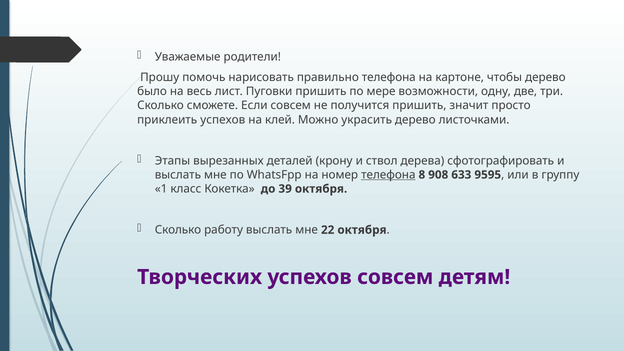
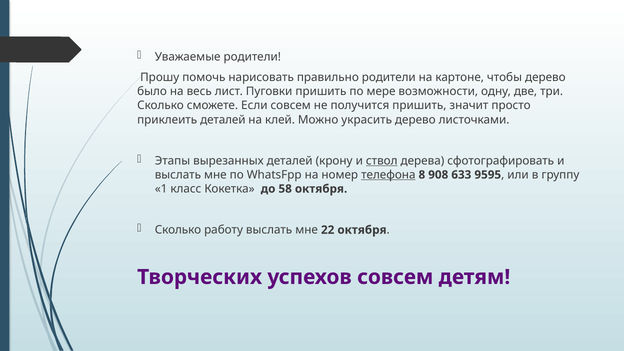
правильно телефона: телефона -> родители
приклеить успехов: успехов -> деталей
ствол underline: none -> present
39: 39 -> 58
